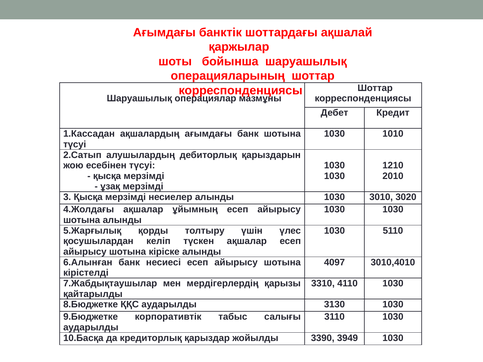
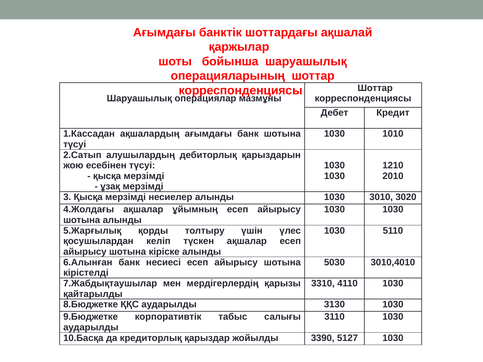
4097: 4097 -> 5030
3949: 3949 -> 5127
